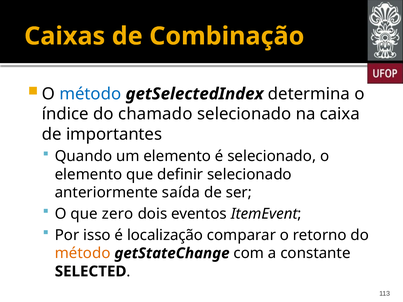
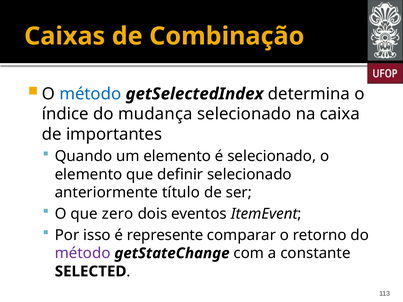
chamado: chamado -> mudança
saída: saída -> título
localização: localização -> represente
método at (83, 253) colour: orange -> purple
